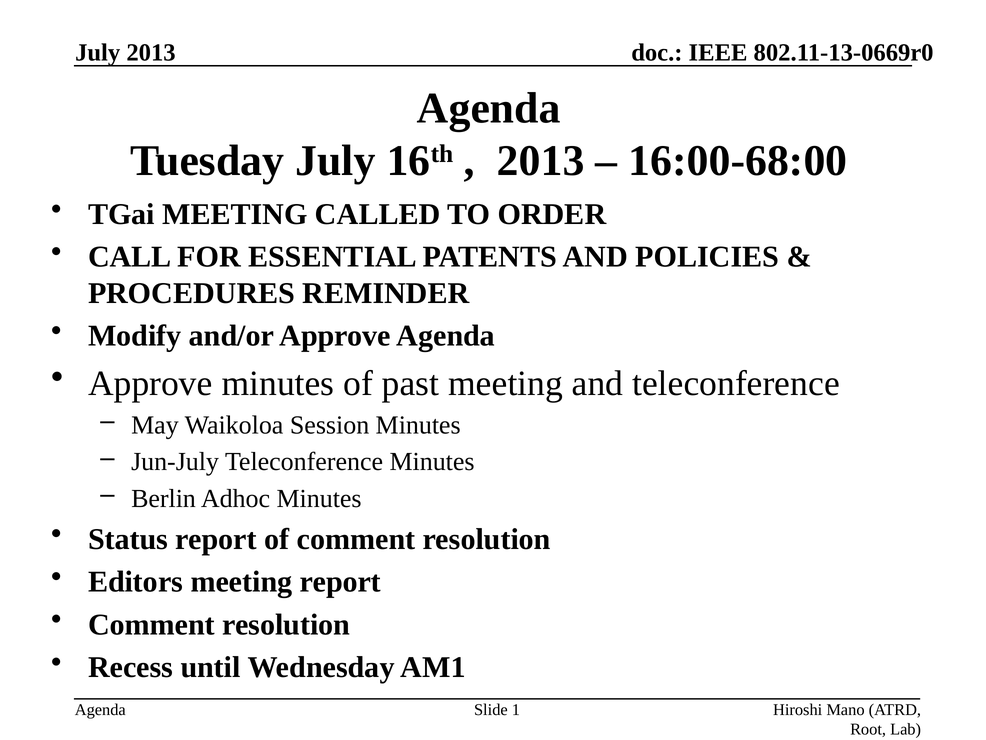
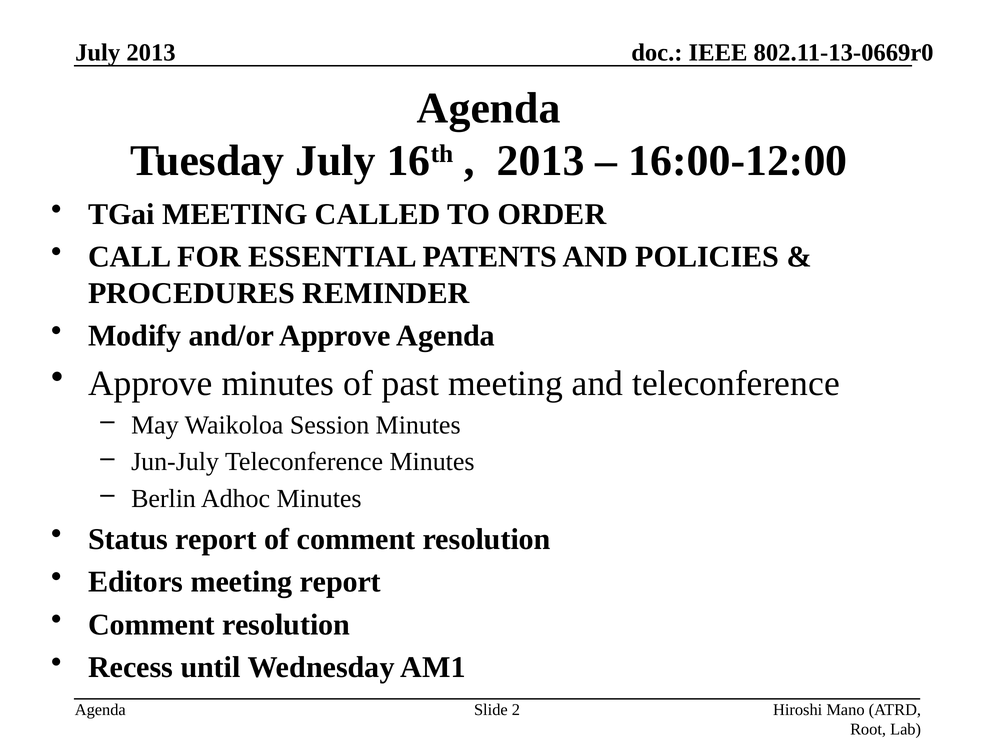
16:00-68:00: 16:00-68:00 -> 16:00-12:00
1: 1 -> 2
